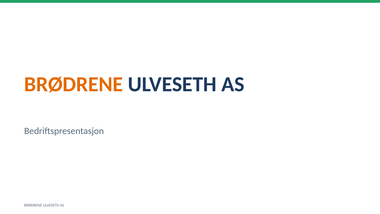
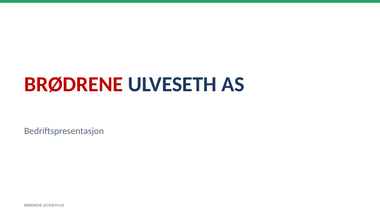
BRØDRENE at (74, 84) colour: orange -> red
